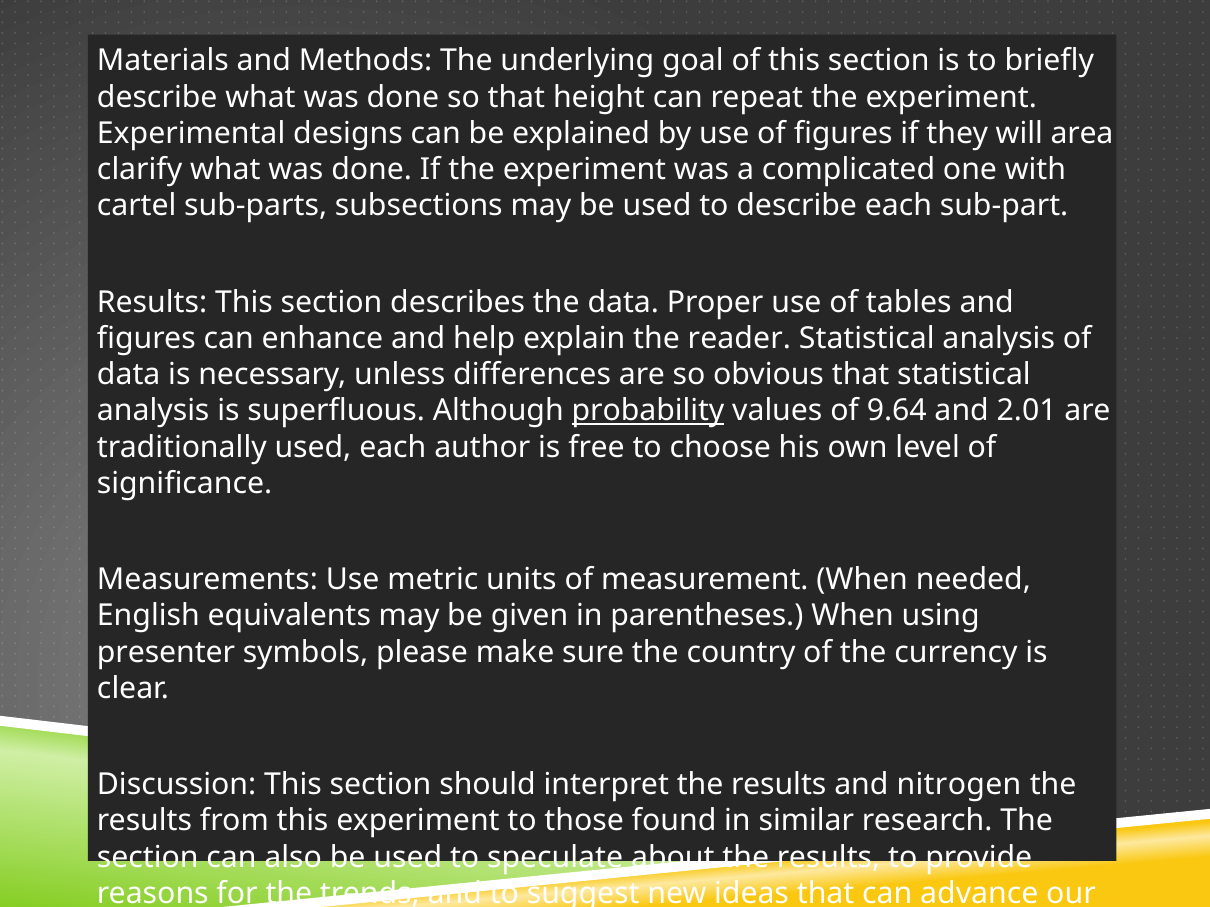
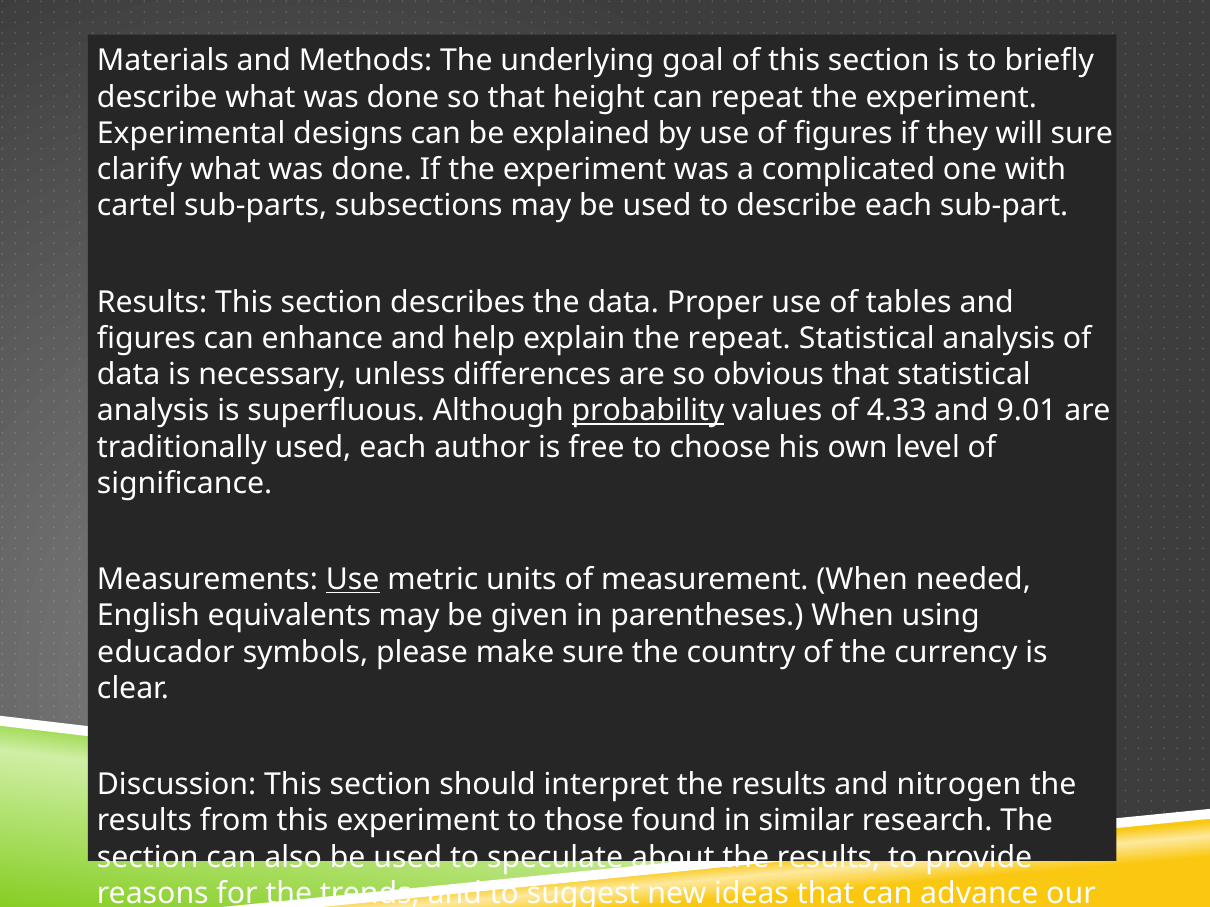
will area: area -> sure
the reader: reader -> repeat
9.64: 9.64 -> 4.33
2.01: 2.01 -> 9.01
Use at (353, 580) underline: none -> present
presenter: presenter -> educador
